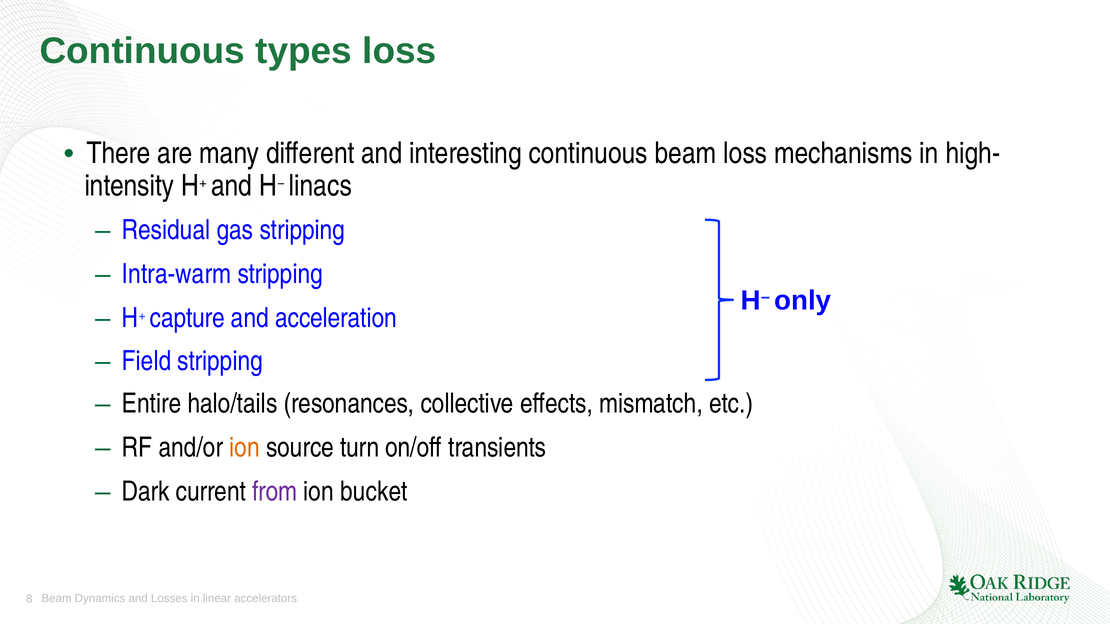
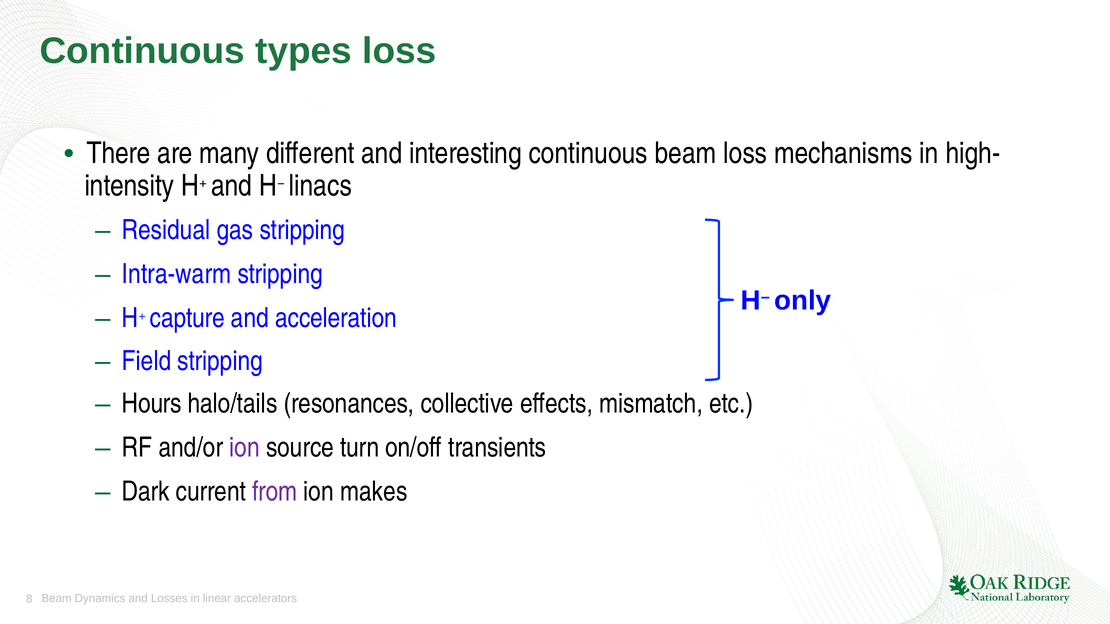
Entire: Entire -> Hours
ion at (245, 448) colour: orange -> purple
bucket: bucket -> makes
